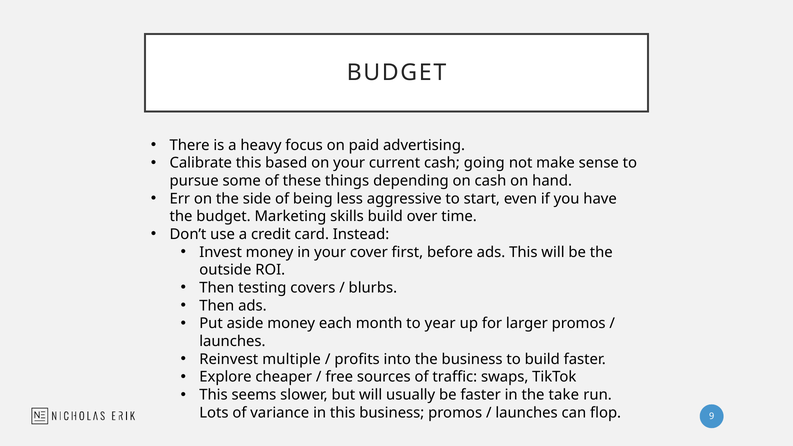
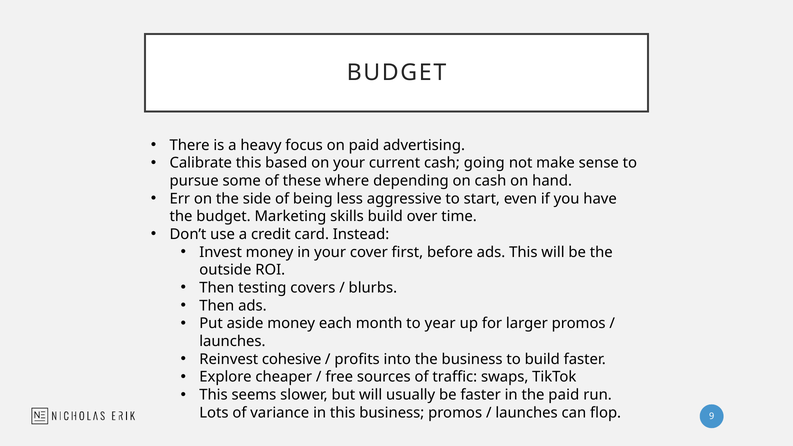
things: things -> where
multiple: multiple -> cohesive
the take: take -> paid
